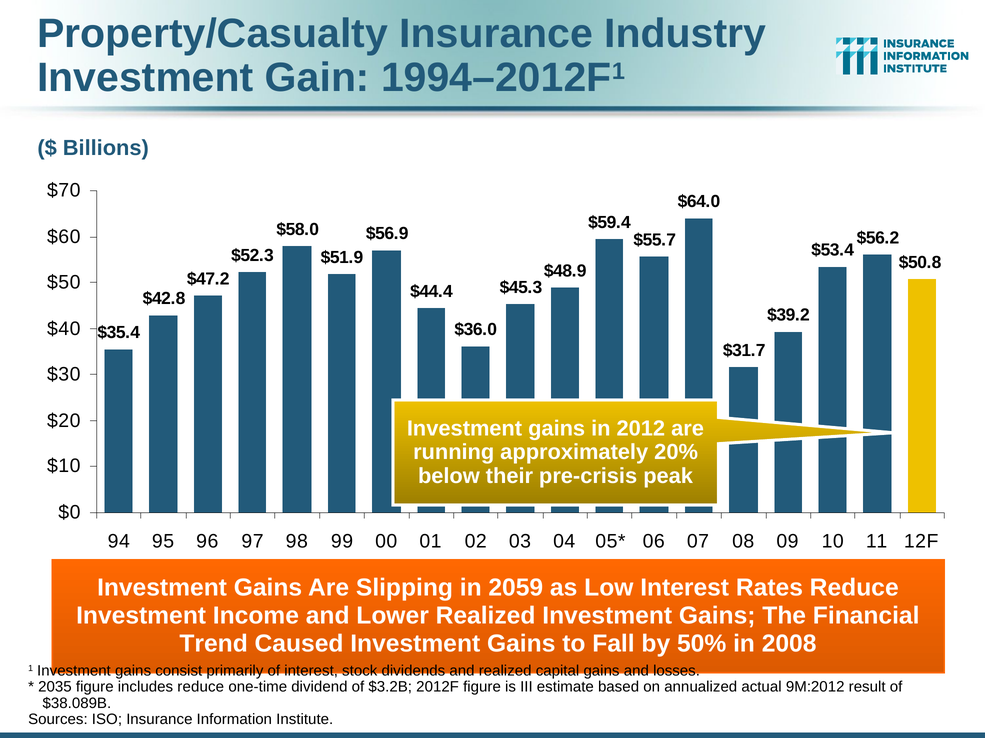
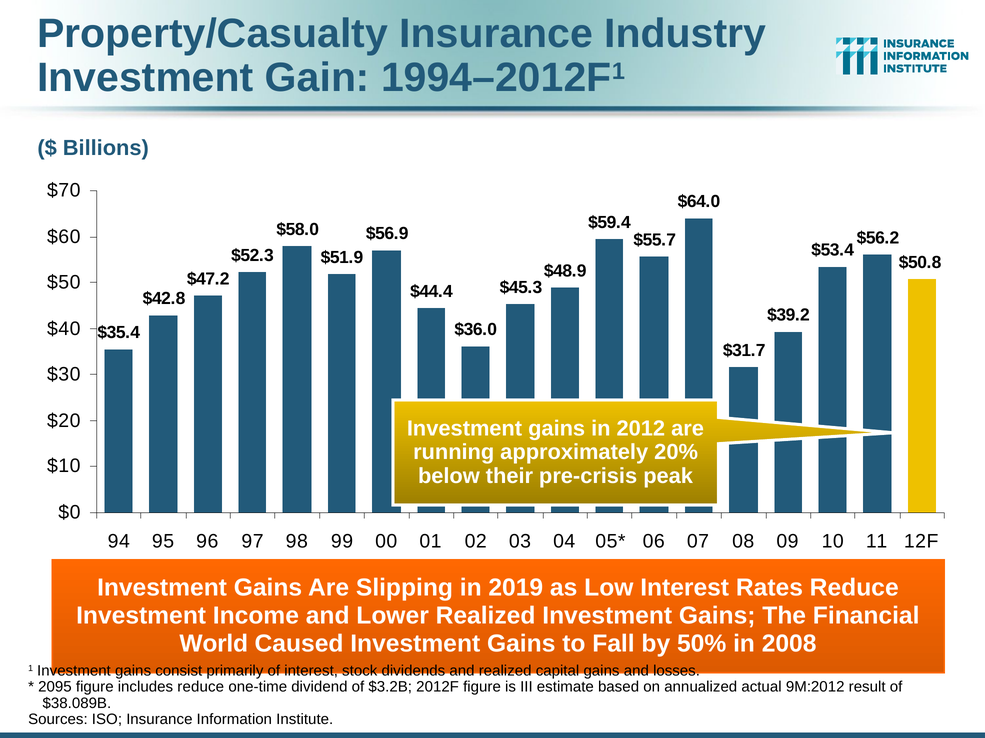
2059: 2059 -> 2019
Trend: Trend -> World
2035: 2035 -> 2095
